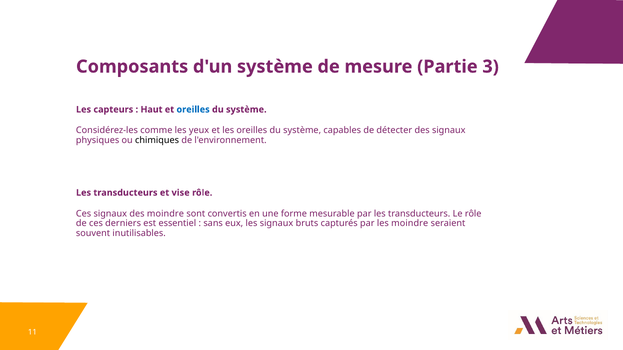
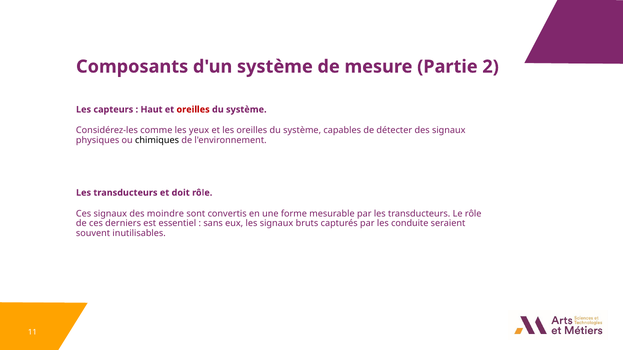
3: 3 -> 2
oreilles at (193, 110) colour: blue -> red
vise: vise -> doit
les moindre: moindre -> conduite
